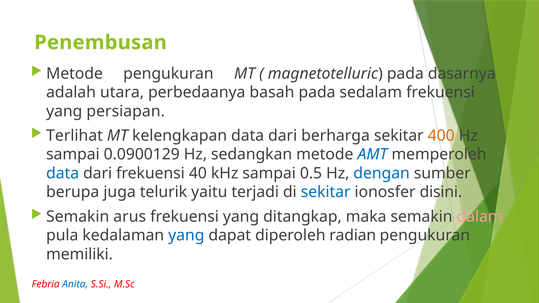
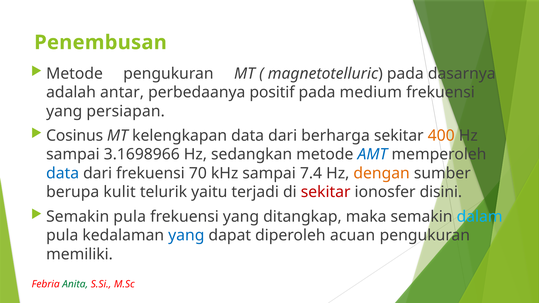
utara: utara -> antar
basah: basah -> positif
sedalam: sedalam -> medium
Terlihat: Terlihat -> Cosinus
0.0900129: 0.0900129 -> 3.1698966
40: 40 -> 70
0.5: 0.5 -> 7.4
dengan colour: blue -> orange
juga: juga -> kulit
sekitar at (326, 192) colour: blue -> red
Semakin arus: arus -> pula
dalam colour: pink -> light blue
radian: radian -> acuan
Anita colour: blue -> green
